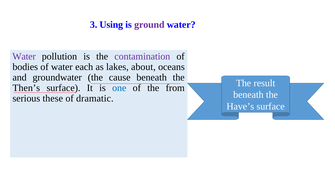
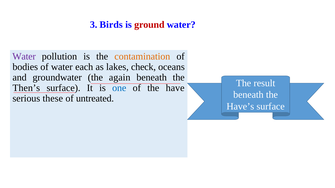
Using: Using -> Birds
ground colour: purple -> red
contamination colour: purple -> orange
about: about -> check
cause: cause -> again
from: from -> have
dramatic: dramatic -> untreated
